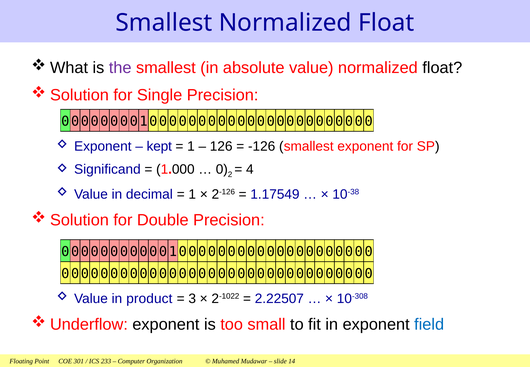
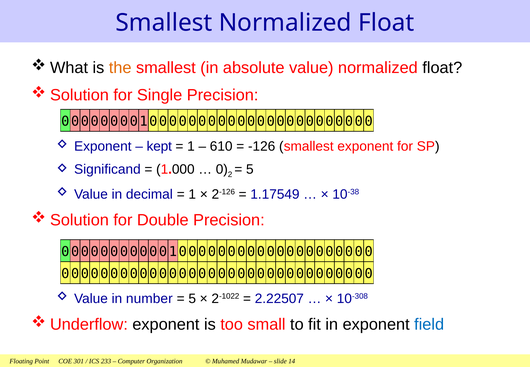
the colour: purple -> orange
126: 126 -> 610
4 at (250, 169): 4 -> 5
product: product -> number
3 at (192, 299): 3 -> 5
